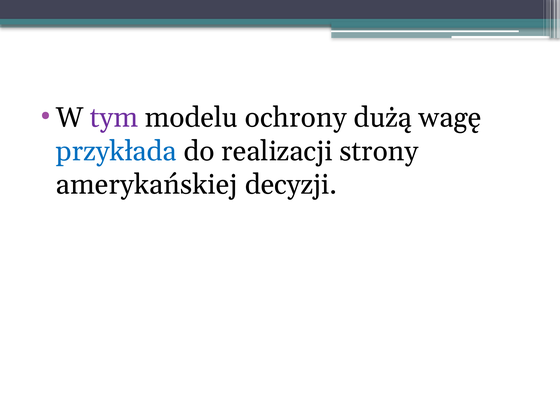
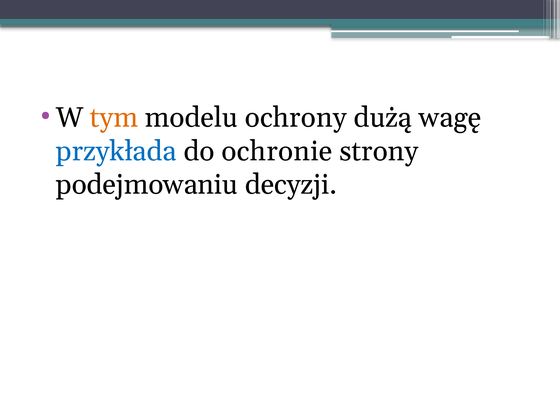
tym colour: purple -> orange
realizacji: realizacji -> ochronie
amerykańskiej: amerykańskiej -> podejmowaniu
